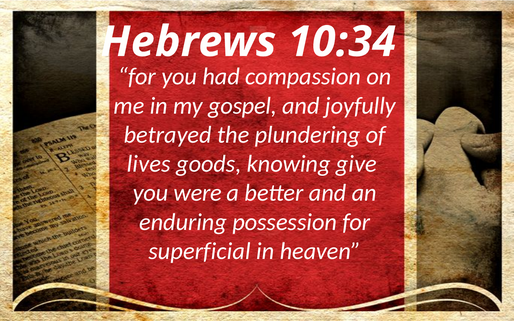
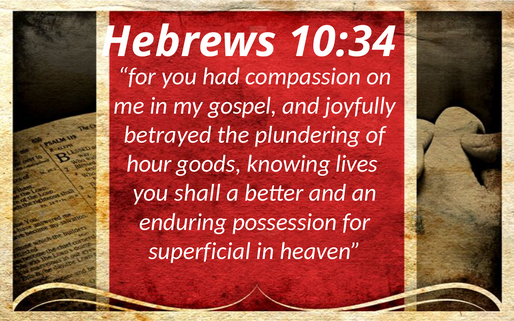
lives: lives -> hour
give: give -> lives
were: were -> shall
